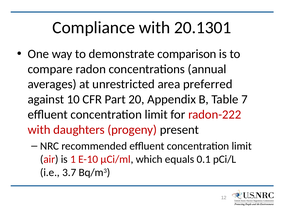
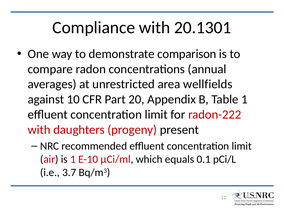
preferred: preferred -> wellfields
Table 7: 7 -> 1
